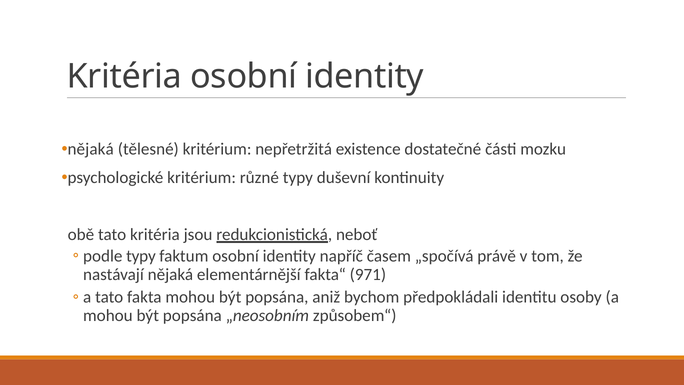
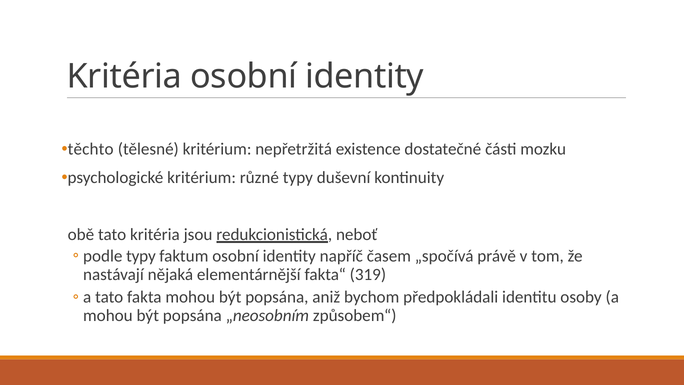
nějaká at (91, 149): nějaká -> těchto
971: 971 -> 319
